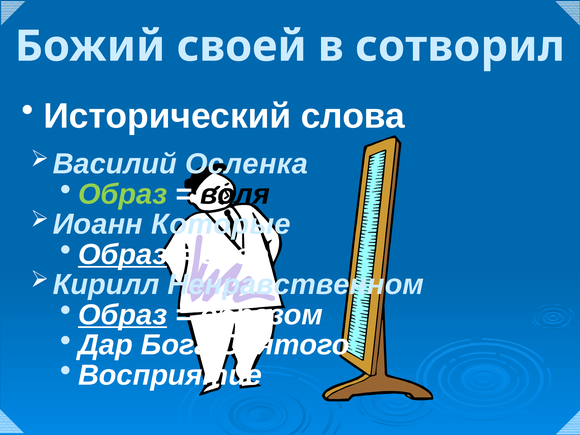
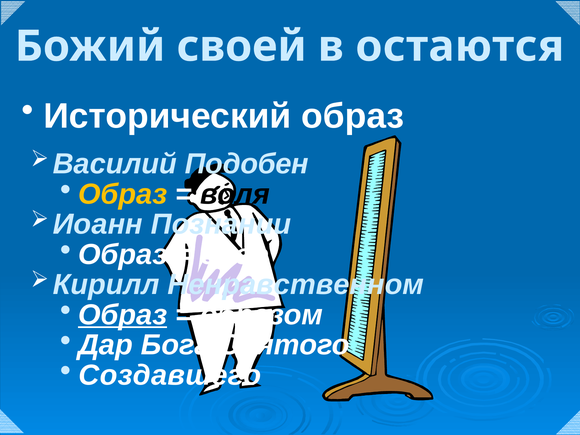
сотворил: сотворил -> остаются
Исторический слова: слова -> образ
Осленка: Осленка -> Подобен
Образ at (123, 194) colour: light green -> yellow
Которые: Которые -> Познании
Образ at (123, 254) underline: present -> none
Восприятие: Восприятие -> Создавшего
